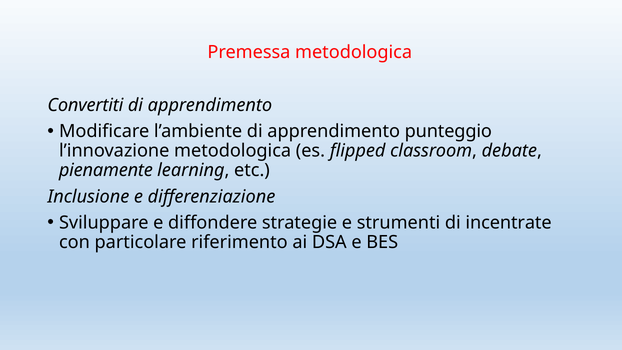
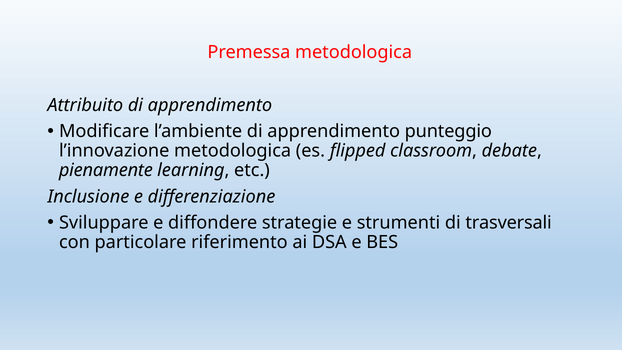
Convertiti: Convertiti -> Attribuito
incentrate: incentrate -> trasversali
